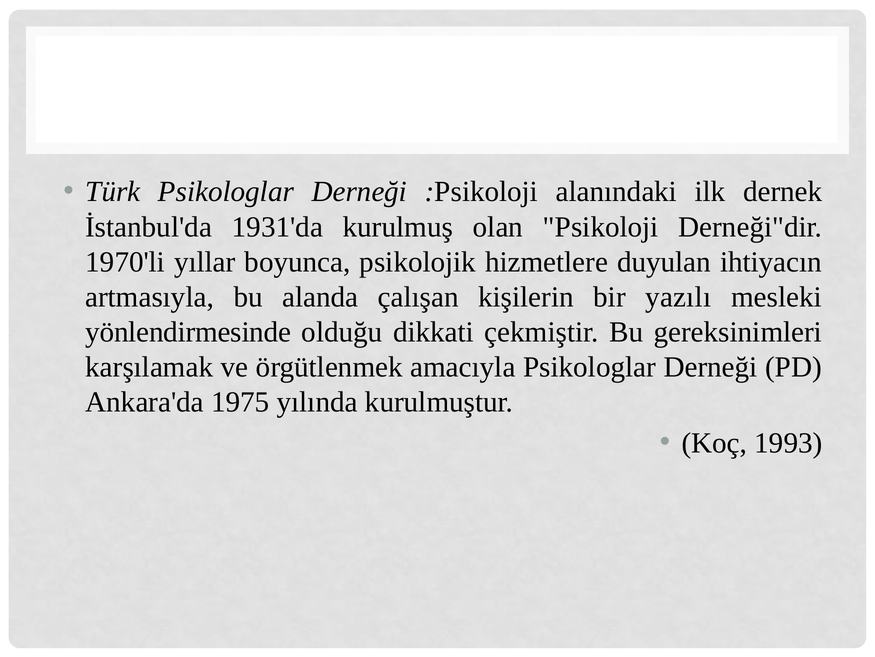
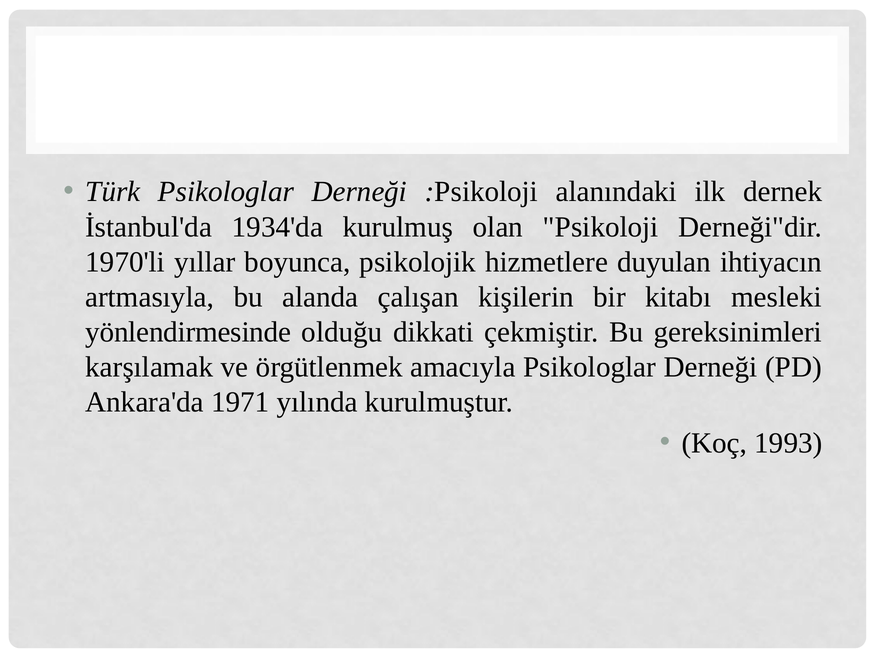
1931'da: 1931'da -> 1934'da
yazılı: yazılı -> kitabı
1975: 1975 -> 1971
